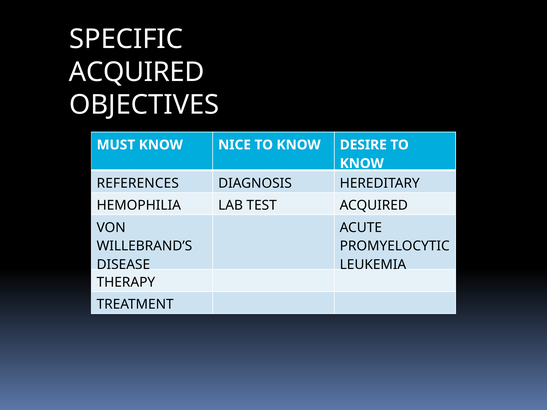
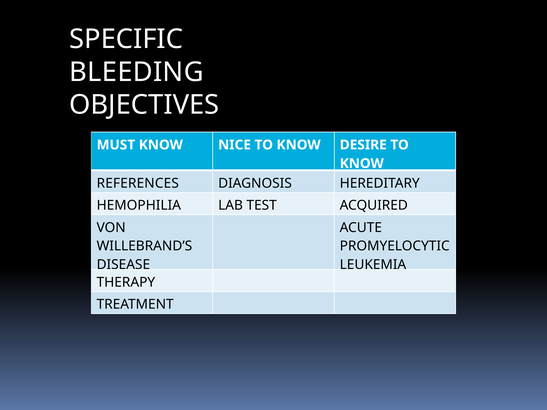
ACQUIRED at (137, 72): ACQUIRED -> BLEEDING
